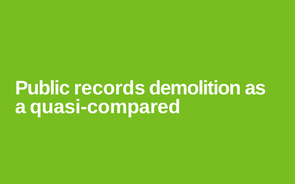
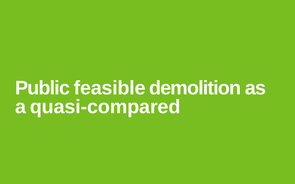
records: records -> feasible
